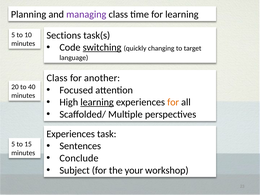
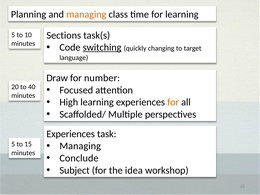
managing at (86, 14) colour: purple -> orange
Class at (57, 78): Class -> Draw
another: another -> number
learning at (97, 102) underline: present -> none
Sentences at (80, 146): Sentences -> Managing
your: your -> idea
